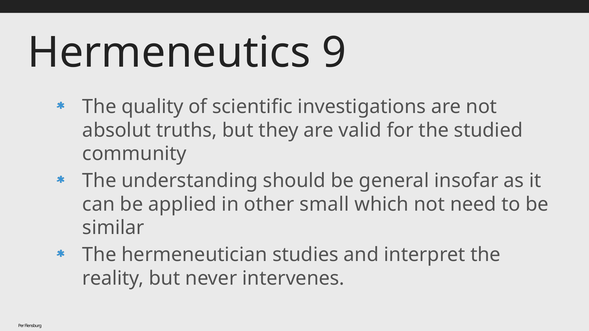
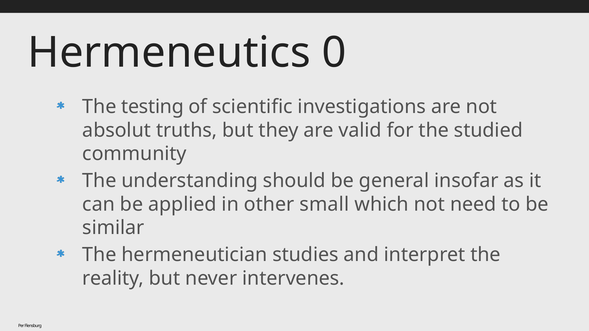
9: 9 -> 0
quality: quality -> testing
